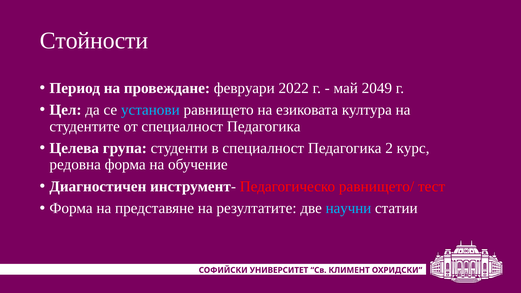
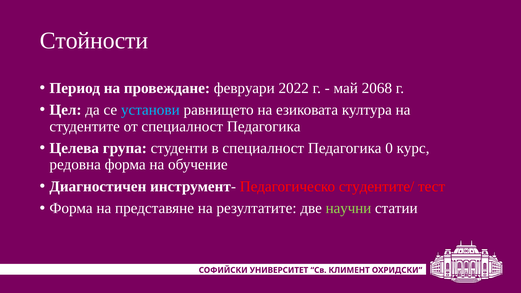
2049: 2049 -> 2068
2: 2 -> 0
равнището/: равнището/ -> студентите/
научни colour: light blue -> light green
